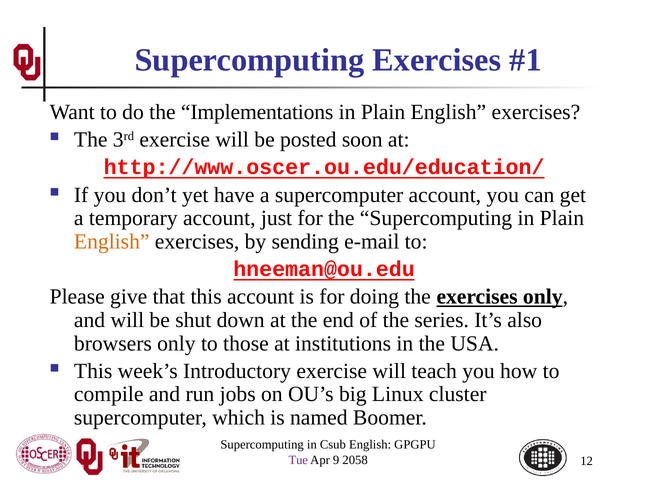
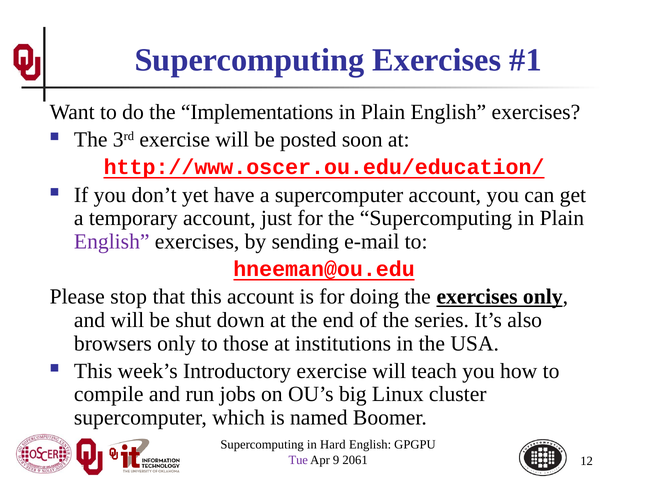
English at (112, 242) colour: orange -> purple
give: give -> stop
Csub: Csub -> Hard
2058: 2058 -> 2061
